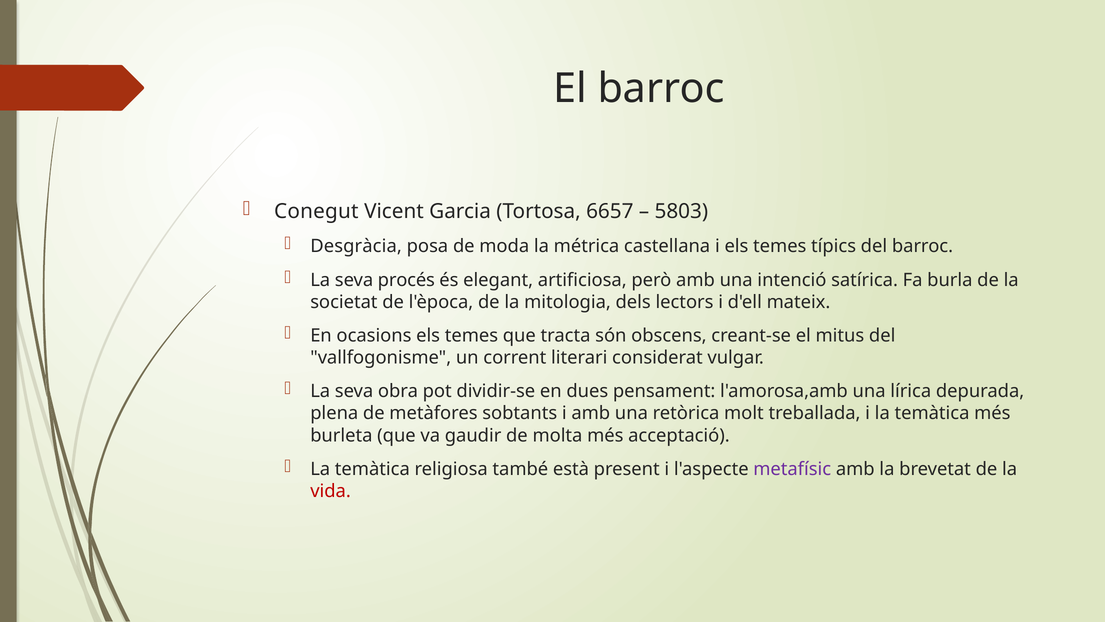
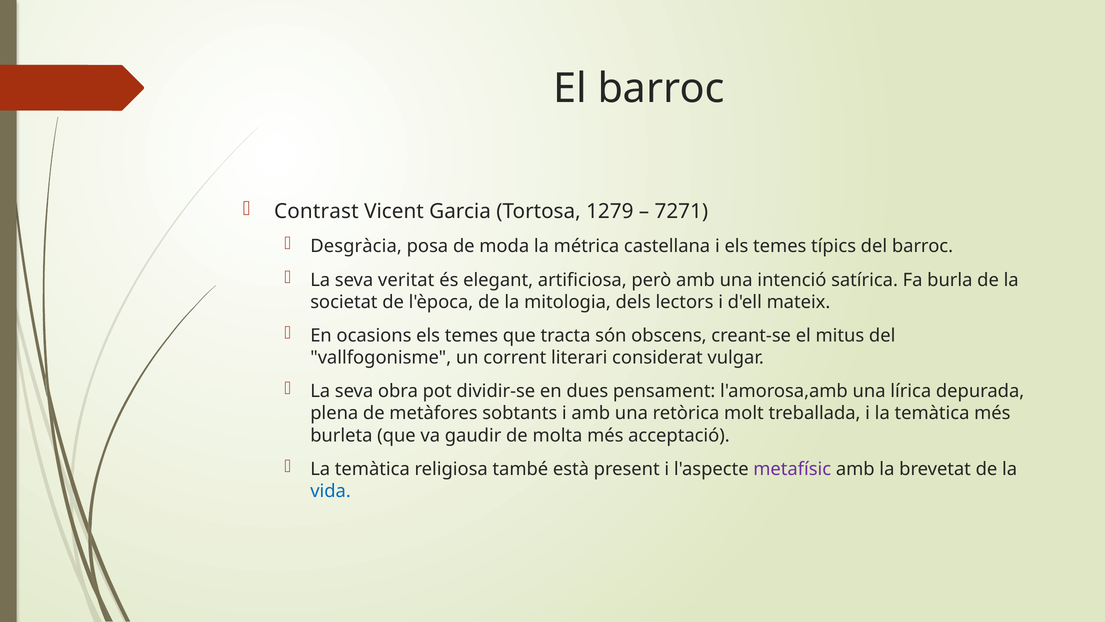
Conegut: Conegut -> Contrast
6657: 6657 -> 1279
5803: 5803 -> 7271
procés: procés -> veritat
vida colour: red -> blue
